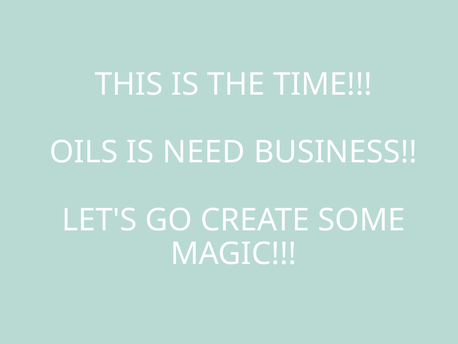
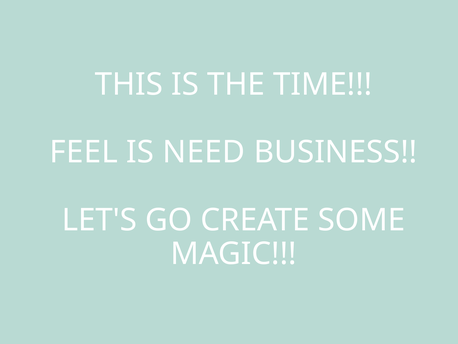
OILS: OILS -> FEEL
